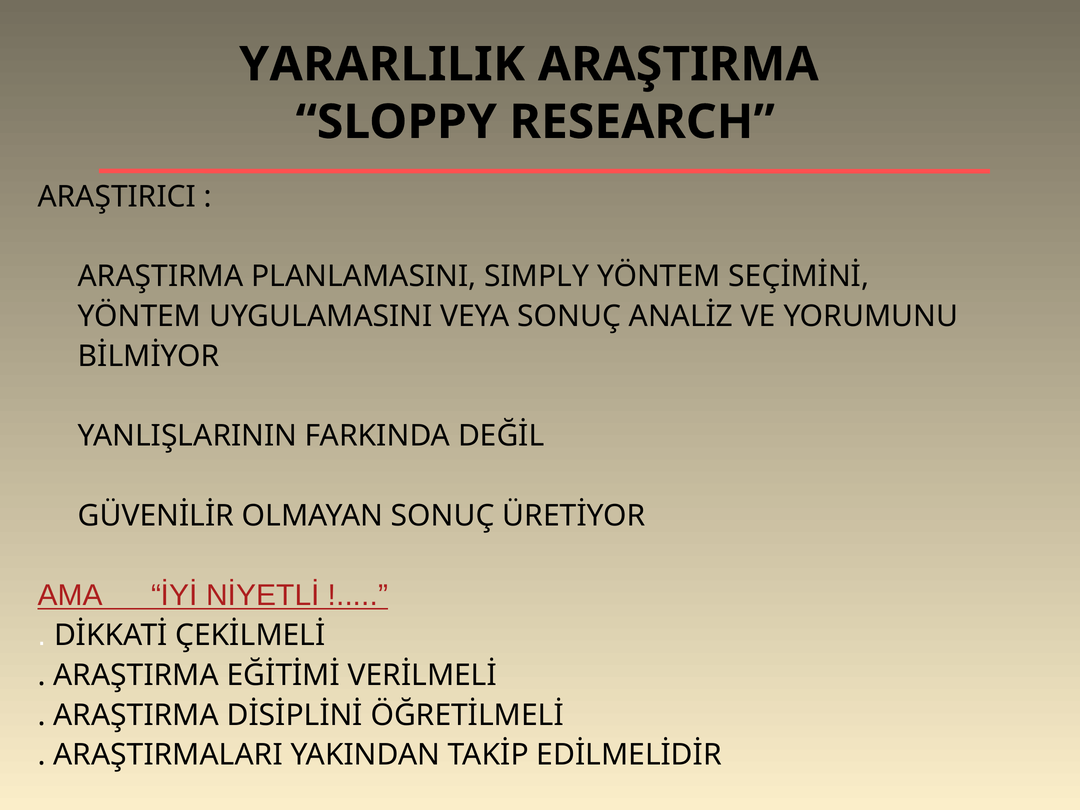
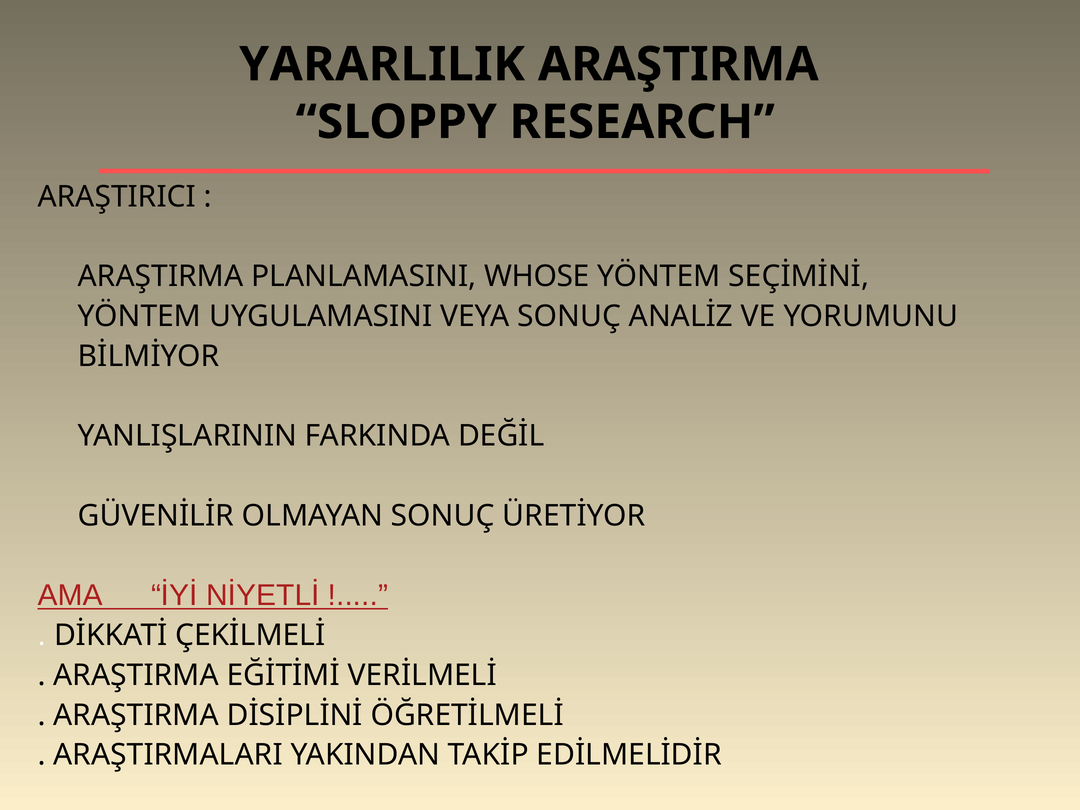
SIMPLY: SIMPLY -> WHOSE
